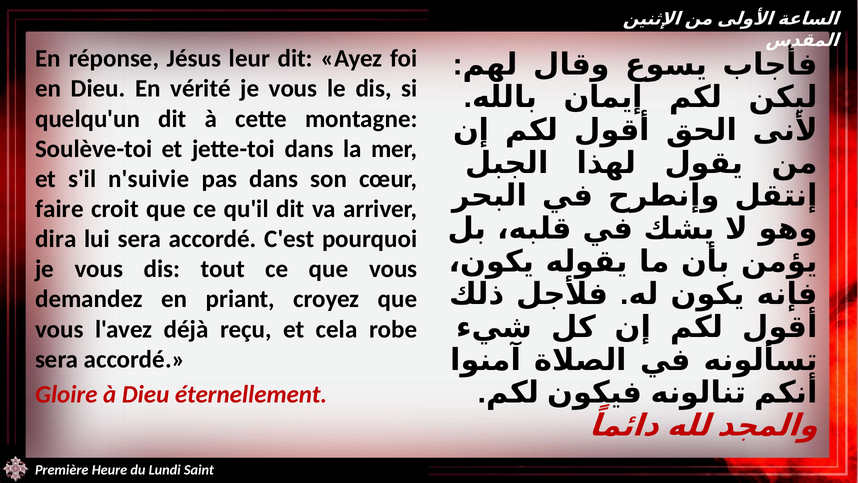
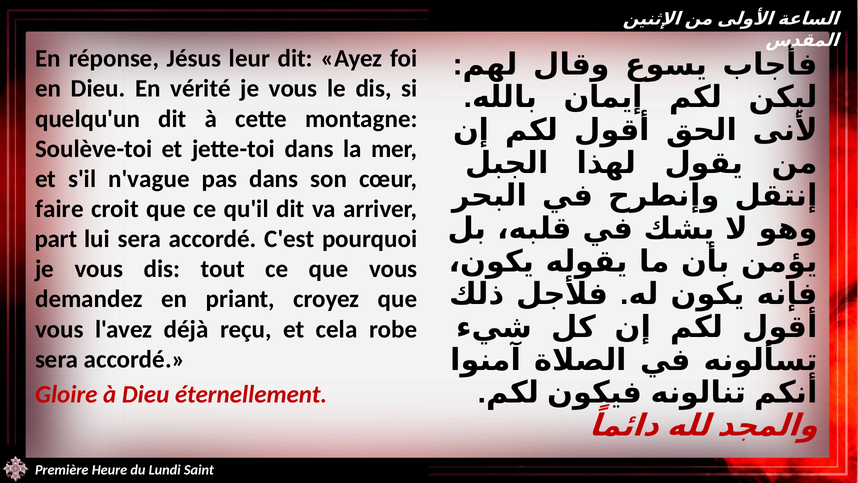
n'suivie: n'suivie -> n'vague
dira: dira -> part
